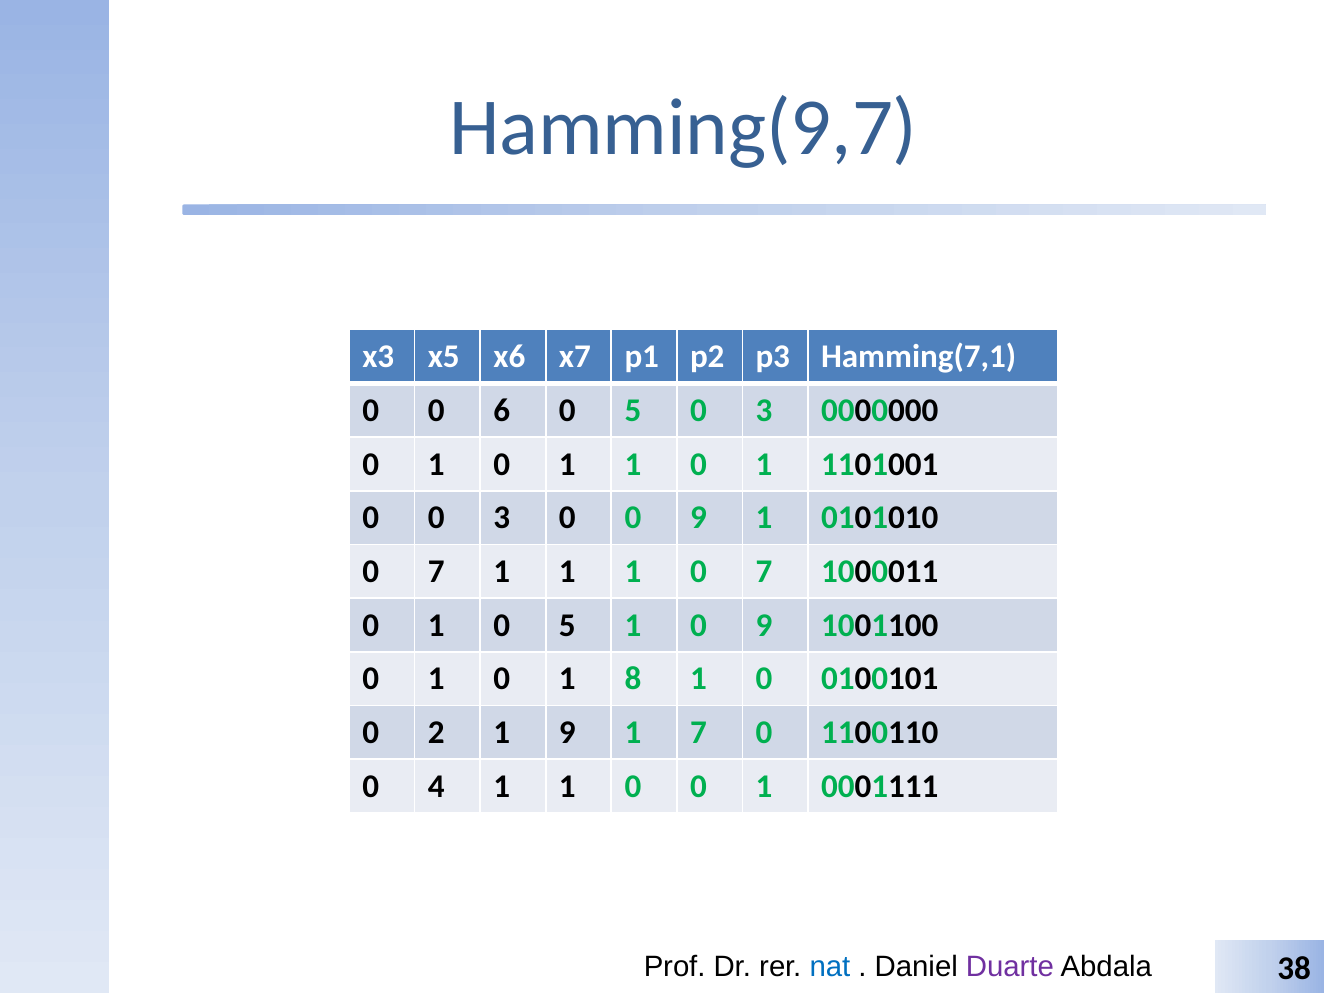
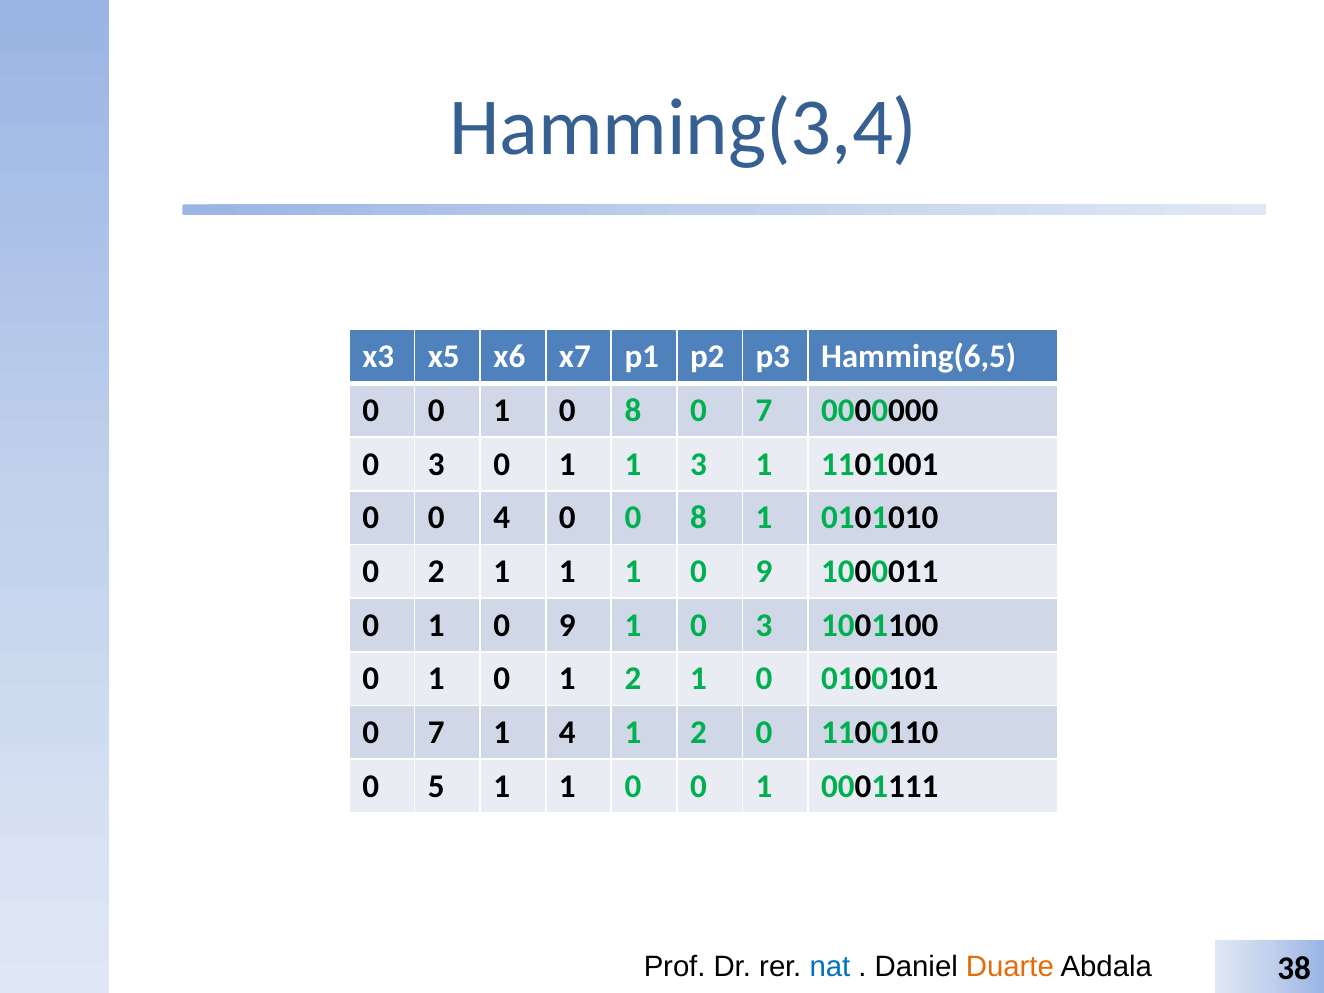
Hamming(9,7: Hamming(9,7 -> Hamming(3,4
Hamming(7,1: Hamming(7,1 -> Hamming(6,5
6 at (502, 411): 6 -> 1
5 at (633, 411): 5 -> 8
3 at (764, 411): 3 -> 7
1 at (436, 464): 1 -> 3
0 1 1 0: 0 -> 3
0 0 3: 3 -> 4
0 0 9: 9 -> 8
7 at (436, 572): 7 -> 2
1 1 0 7: 7 -> 9
0 1 0 5: 5 -> 9
1 0 9: 9 -> 3
0 1 8: 8 -> 2
2 at (436, 733): 2 -> 7
1 9: 9 -> 4
7 at (698, 733): 7 -> 2
4: 4 -> 5
Duarte colour: purple -> orange
